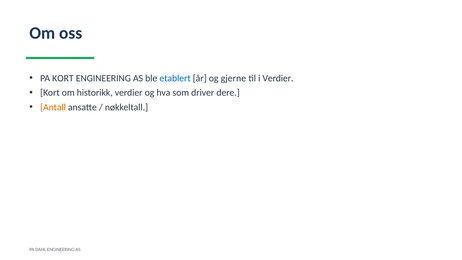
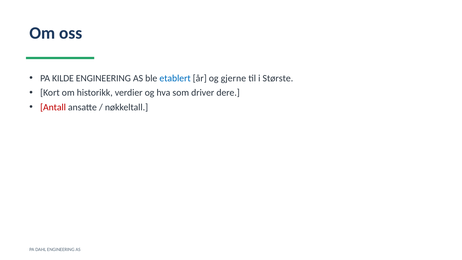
PA KORT: KORT -> KILDE
i Verdier: Verdier -> Største
Antall colour: orange -> red
